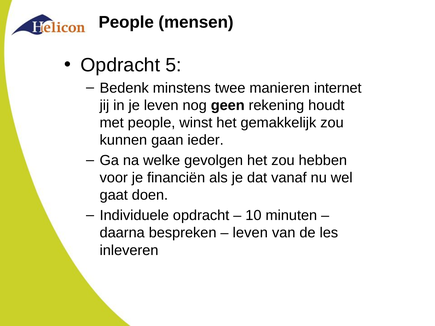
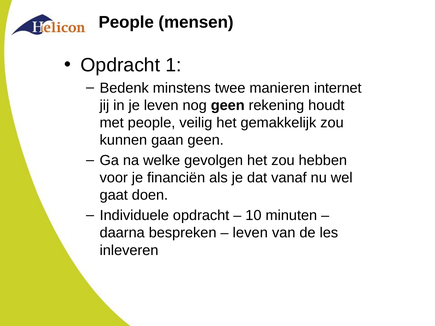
5: 5 -> 1
winst: winst -> veilig
gaan ieder: ieder -> geen
